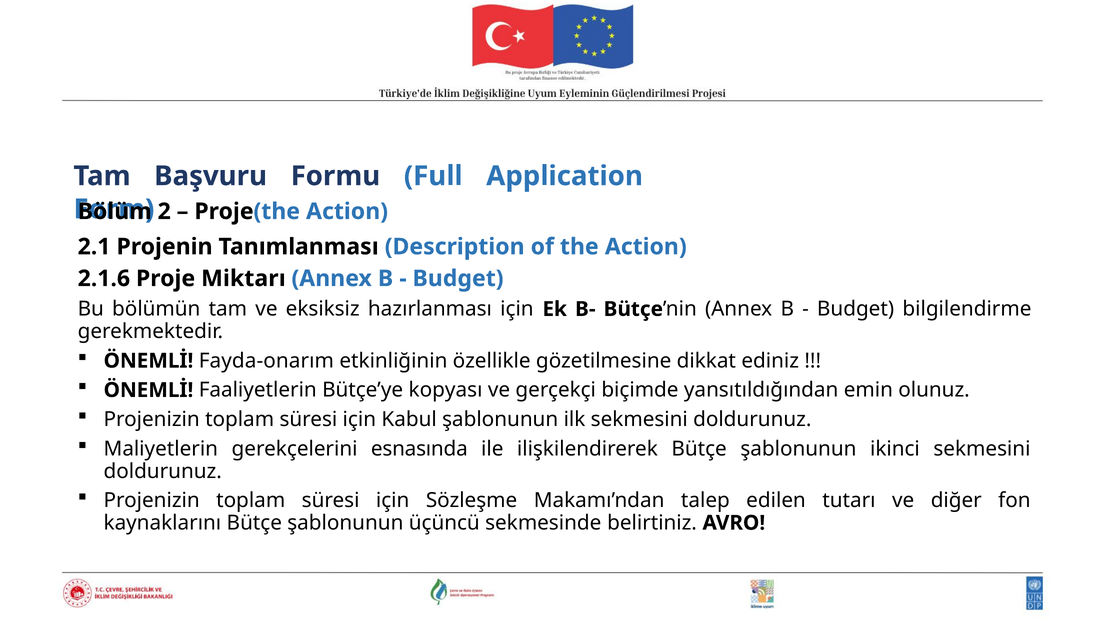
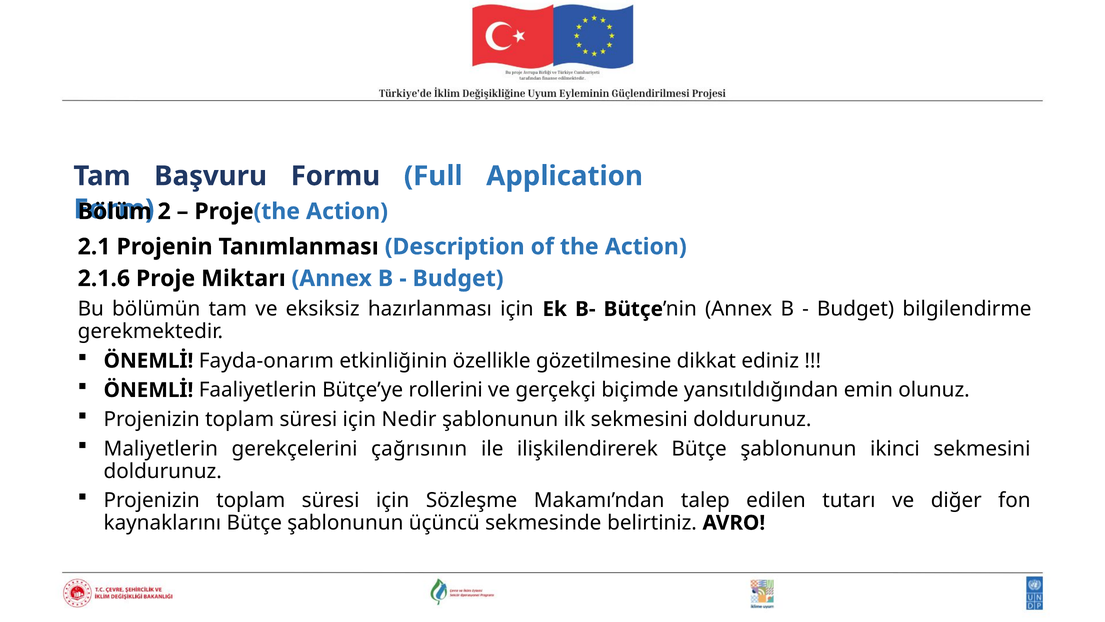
kopyası: kopyası -> rollerini
Kabul: Kabul -> Nedir
esnasında: esnasında -> çağrısının
